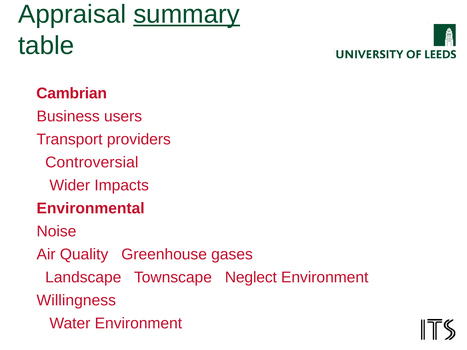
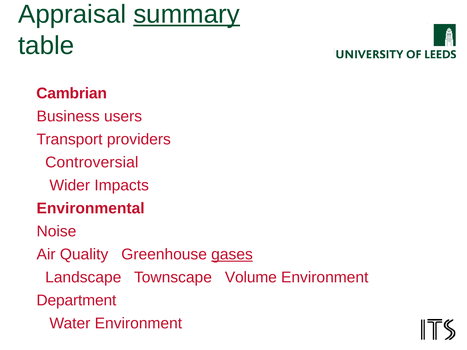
gases underline: none -> present
Neglect: Neglect -> Volume
Willingness: Willingness -> Department
